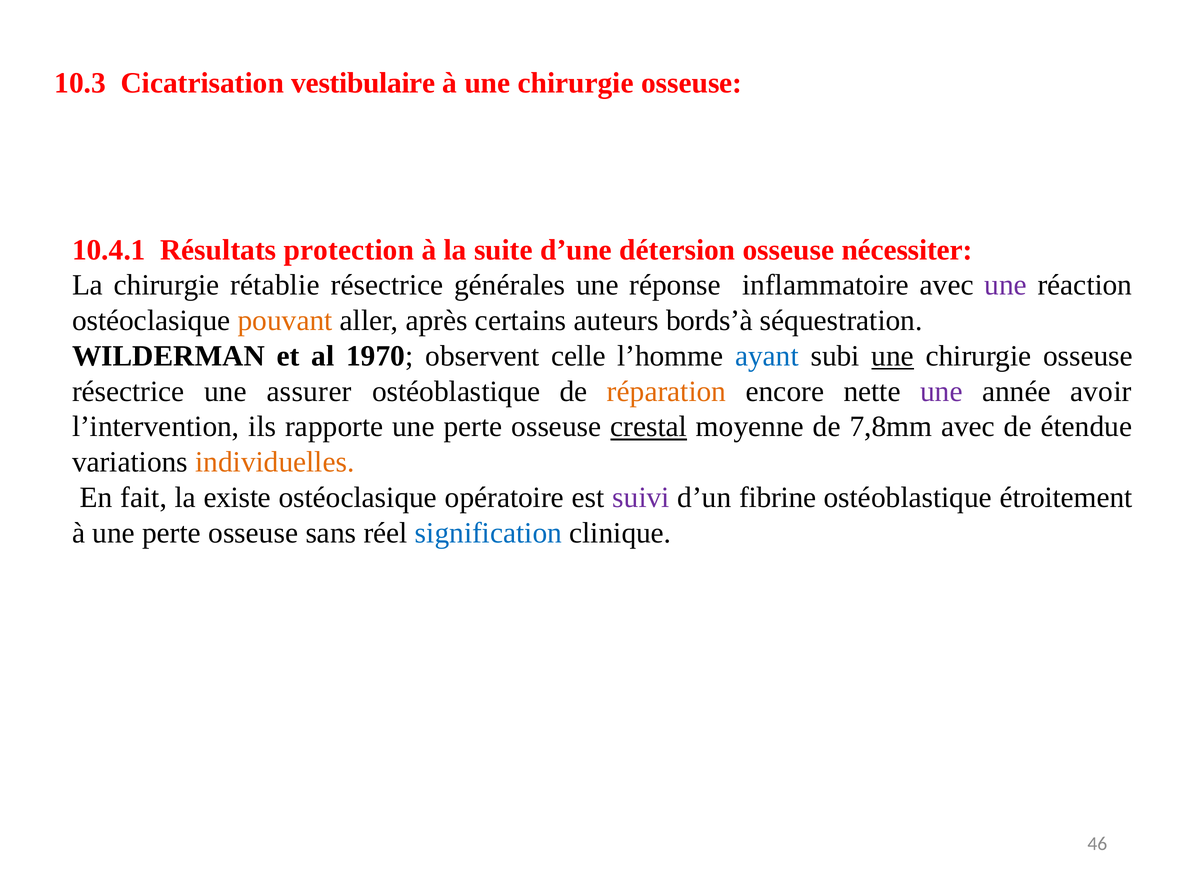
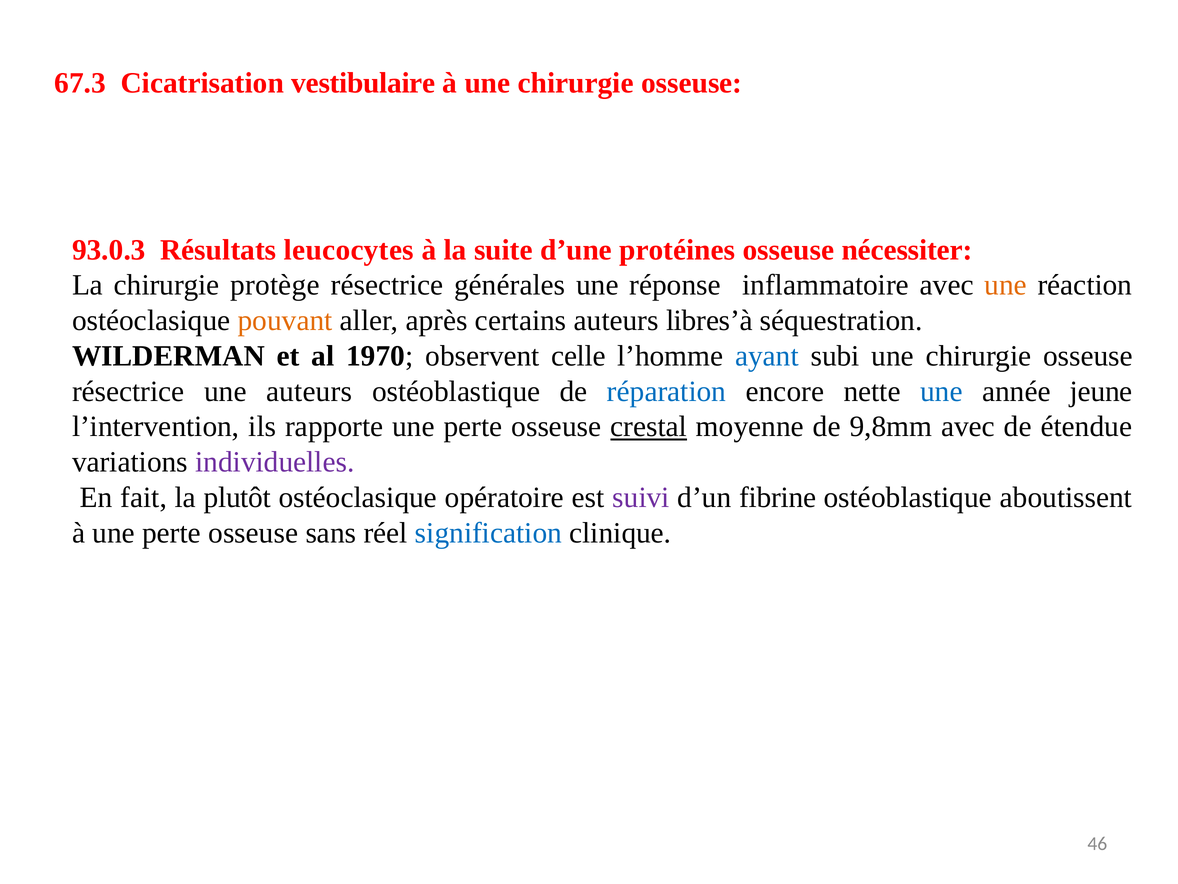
10.3: 10.3 -> 67.3
10.4.1: 10.4.1 -> 93.0.3
protection: protection -> leucocytes
détersion: détersion -> protéines
rétablie: rétablie -> protège
une at (1006, 285) colour: purple -> orange
bords’à: bords’à -> libres’à
une at (893, 356) underline: present -> none
une assurer: assurer -> auteurs
réparation colour: orange -> blue
une at (941, 391) colour: purple -> blue
avoir: avoir -> jeune
7,8mm: 7,8mm -> 9,8mm
individuelles colour: orange -> purple
existe: existe -> plutôt
étroitement: étroitement -> aboutissent
